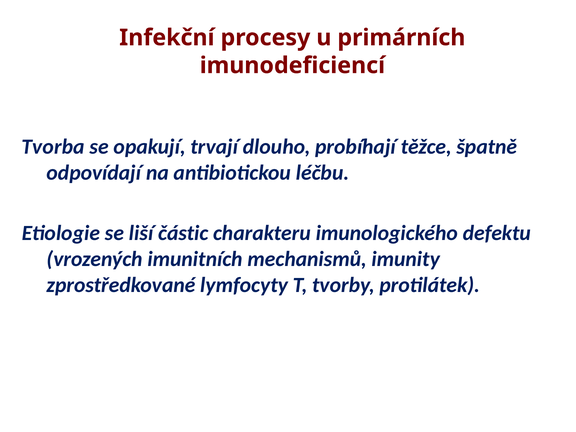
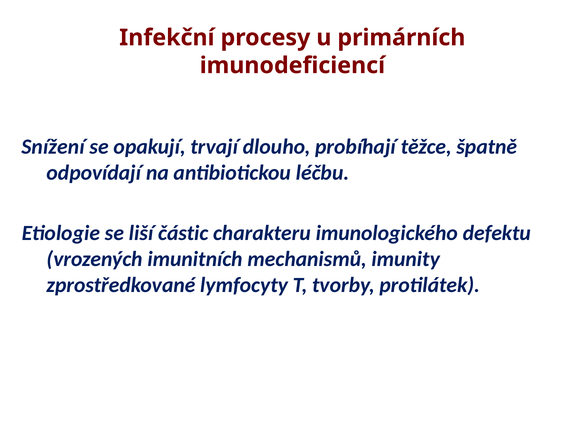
Tvorba: Tvorba -> Snížení
